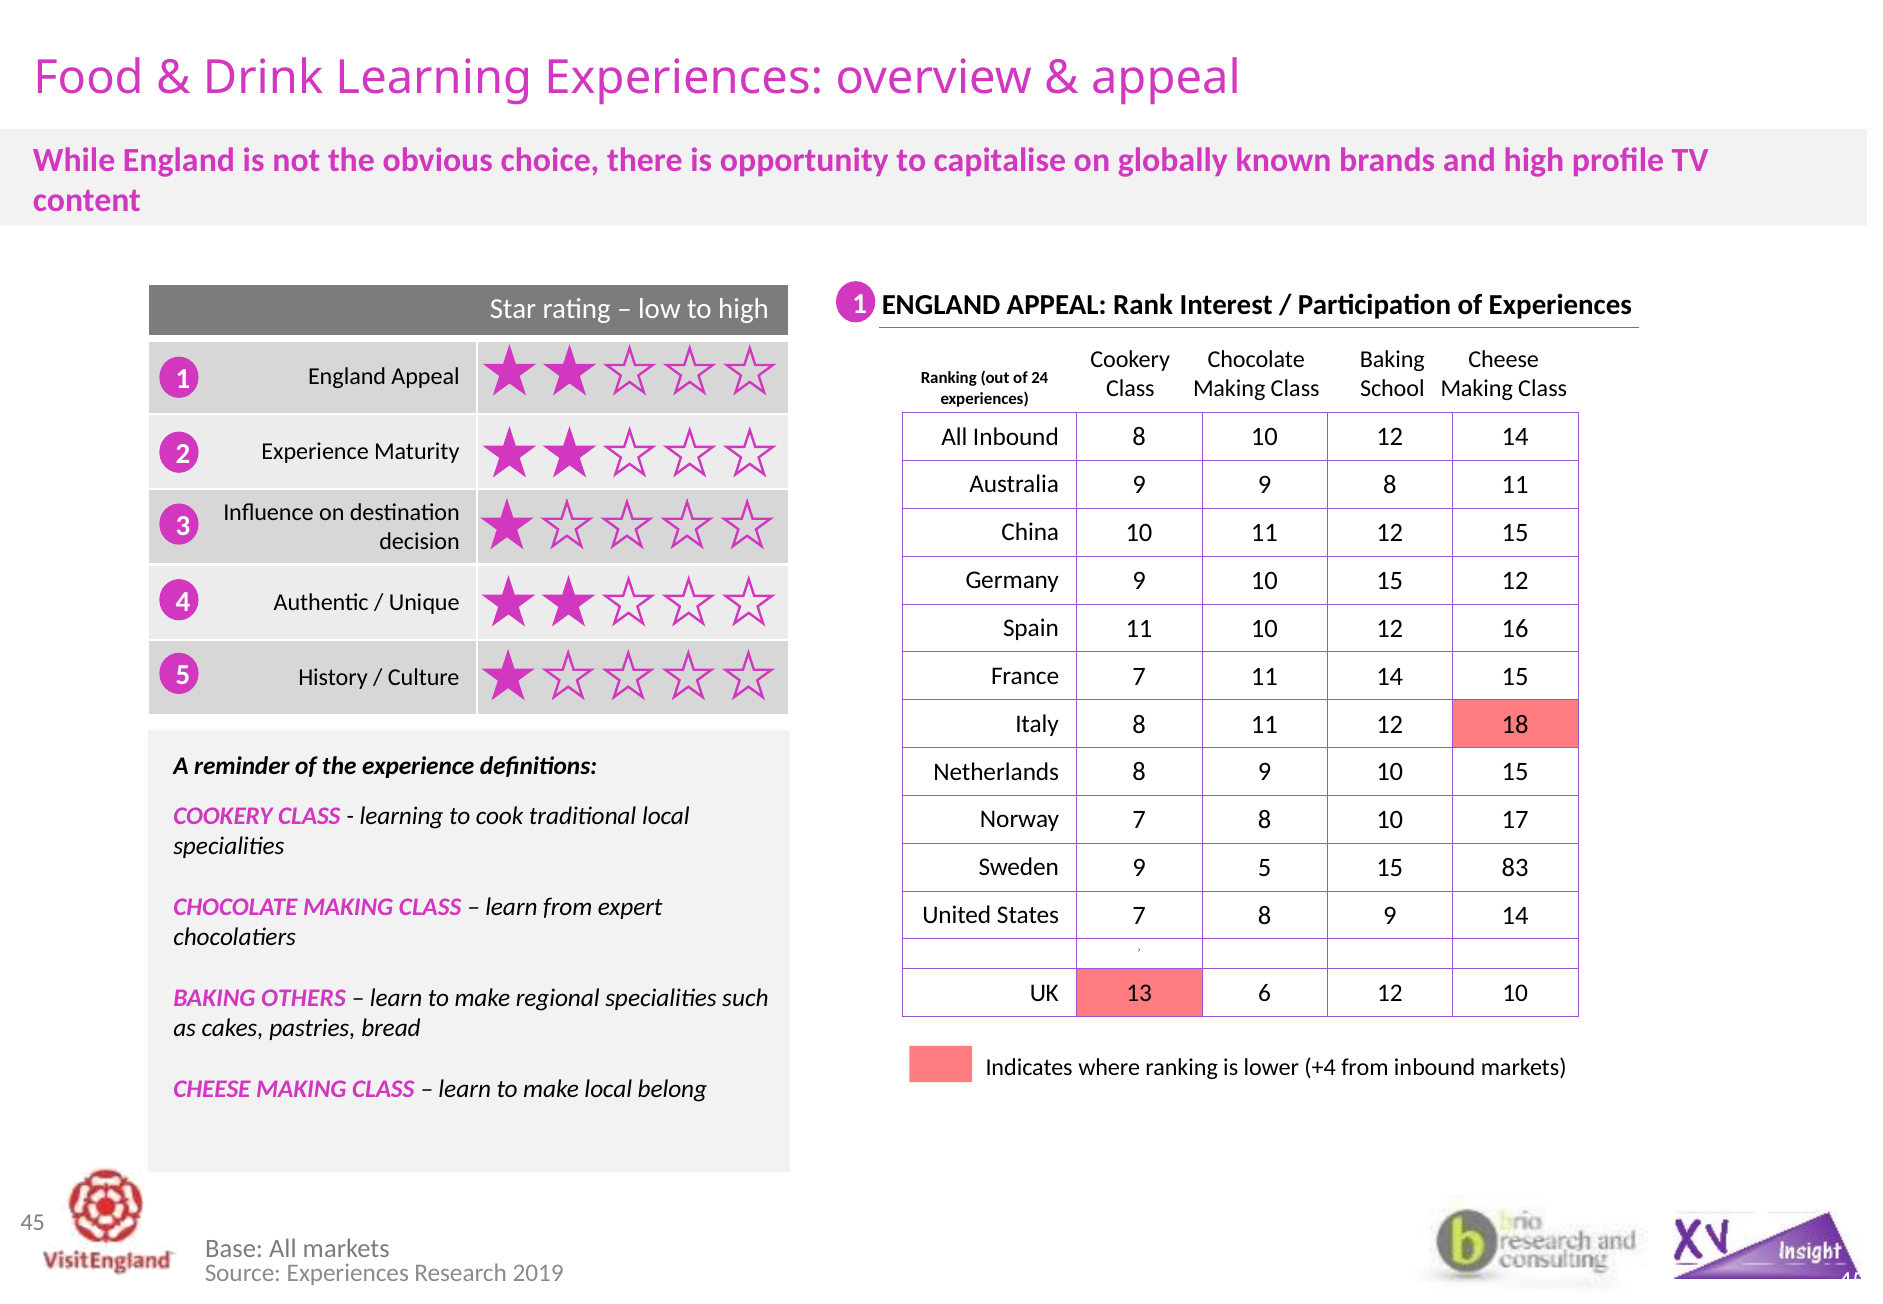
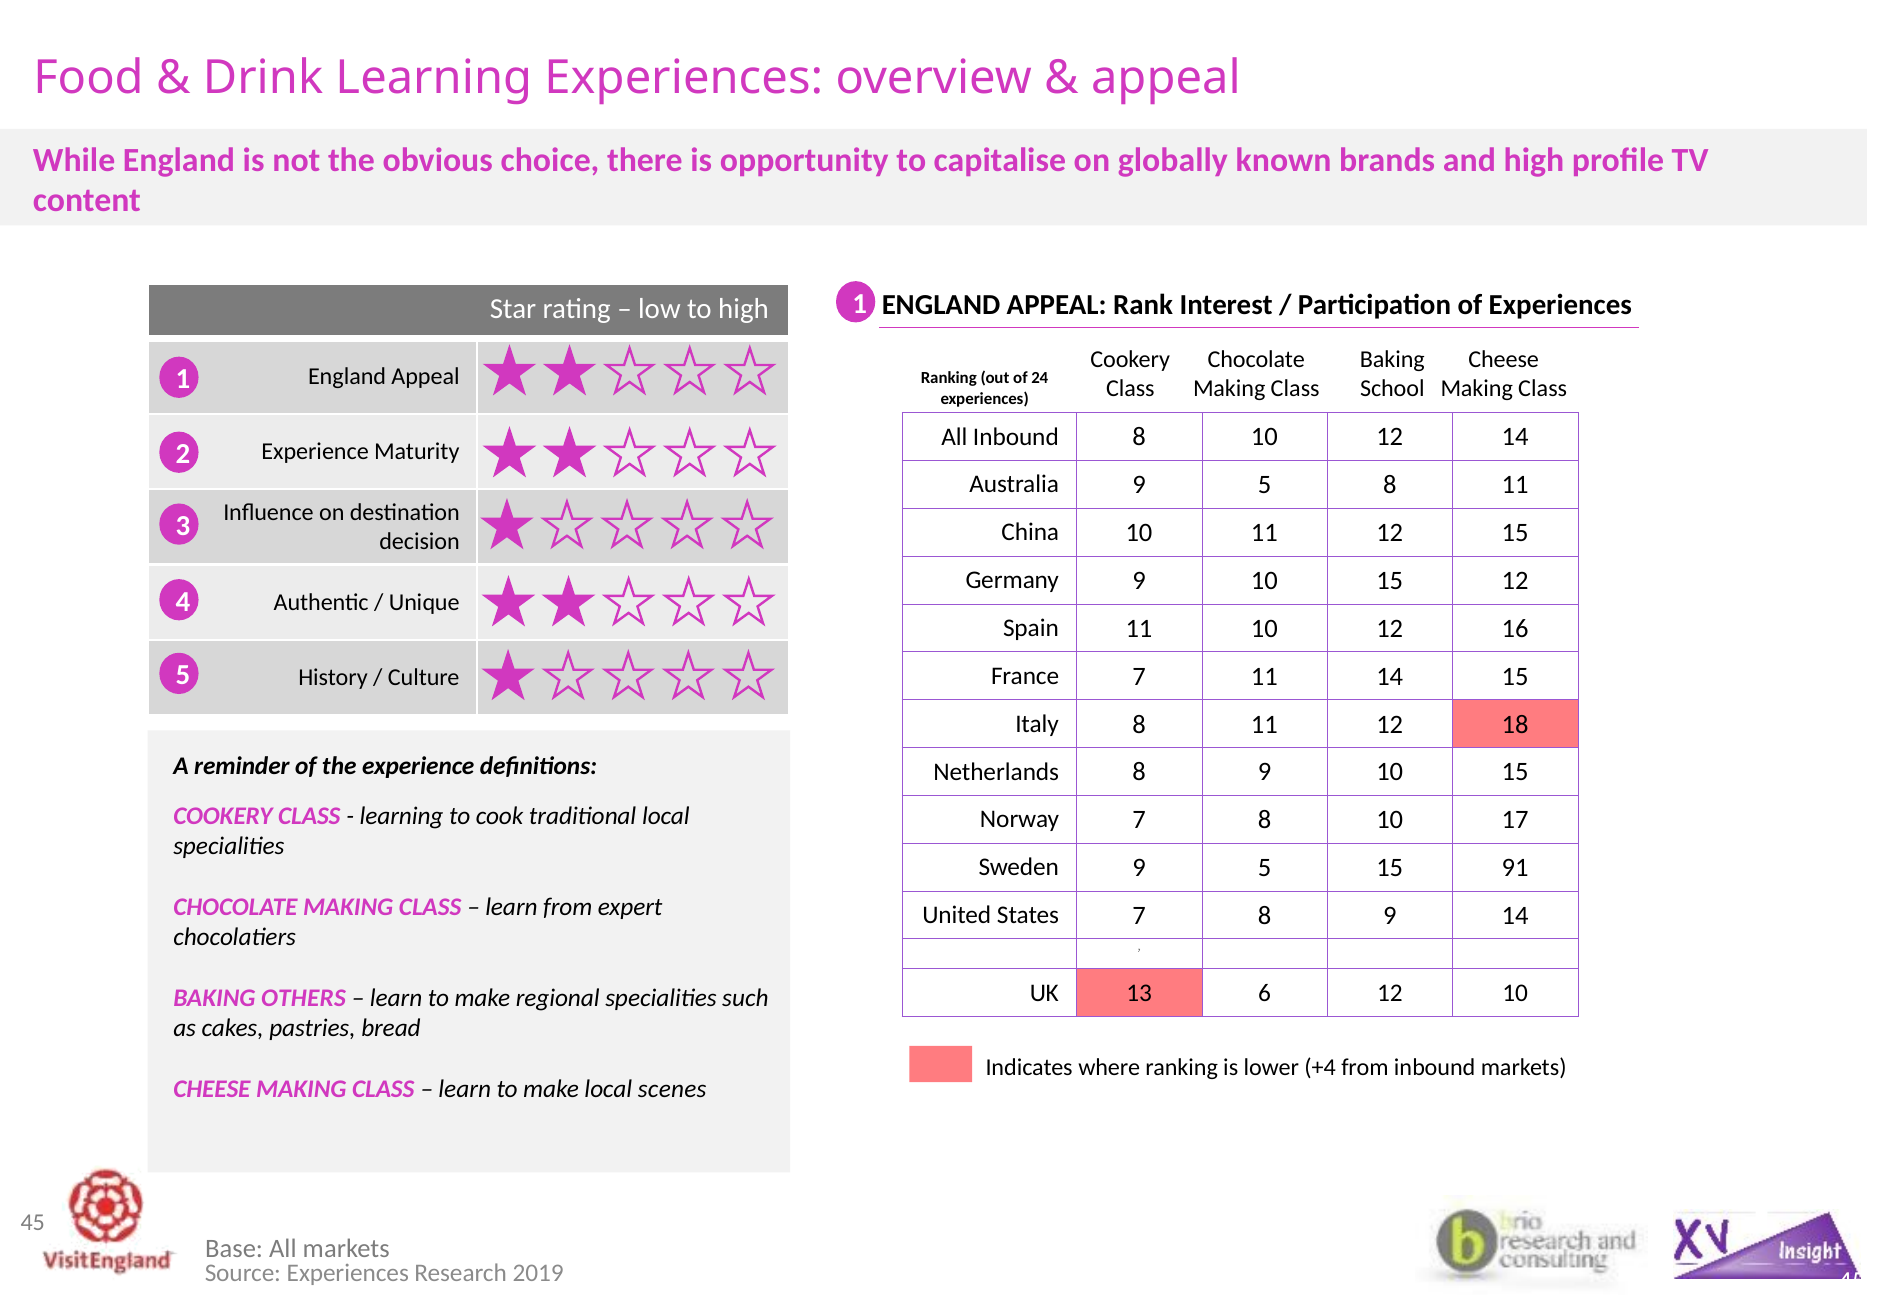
Australia 9 9: 9 -> 5
83: 83 -> 91
belong: belong -> scenes
